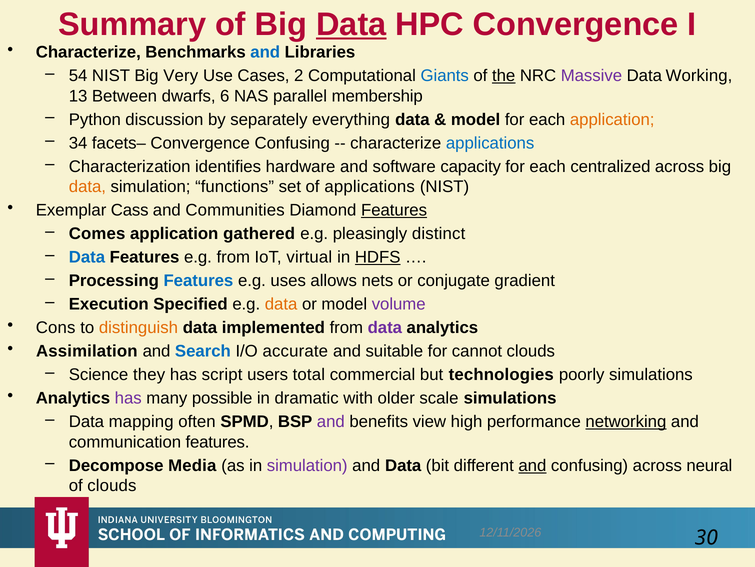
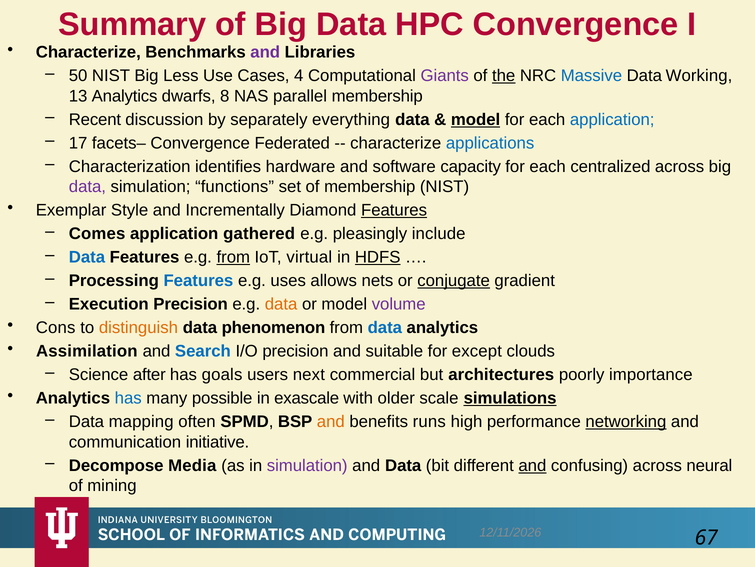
Data at (351, 24) underline: present -> none
and at (265, 52) colour: blue -> purple
54: 54 -> 50
Very: Very -> Less
2: 2 -> 4
Giants colour: blue -> purple
Massive colour: purple -> blue
13 Between: Between -> Analytics
6: 6 -> 8
Python: Python -> Recent
model at (476, 119) underline: none -> present
application at (612, 119) colour: orange -> blue
34: 34 -> 17
Convergence Confusing: Confusing -> Federated
data at (87, 187) colour: orange -> purple
of applications: applications -> membership
Cass: Cass -> Style
Communities: Communities -> Incrementally
distinct: distinct -> include
from at (233, 257) underline: none -> present
conjugate underline: none -> present
Execution Specified: Specified -> Precision
implemented: implemented -> phenomenon
data at (385, 327) colour: purple -> blue
I/O accurate: accurate -> precision
cannot: cannot -> except
they: they -> after
script: script -> goals
total: total -> next
technologies: technologies -> architectures
poorly simulations: simulations -> importance
has at (128, 398) colour: purple -> blue
dramatic: dramatic -> exascale
simulations at (510, 398) underline: none -> present
and at (331, 421) colour: purple -> orange
view: view -> runs
communication features: features -> initiative
of clouds: clouds -> mining
30: 30 -> 67
